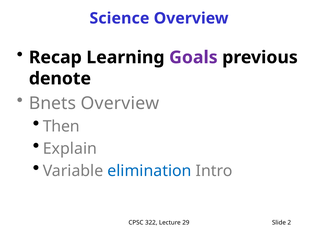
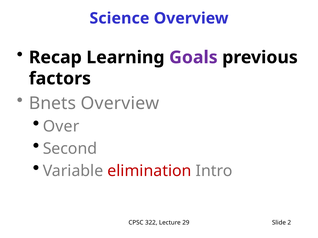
denote: denote -> factors
Then: Then -> Over
Explain: Explain -> Second
elimination colour: blue -> red
